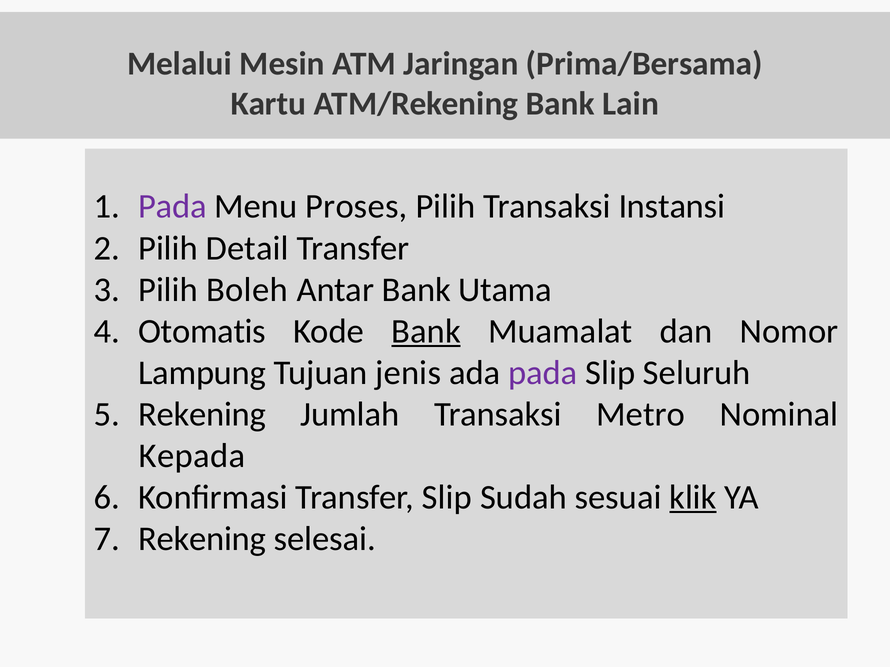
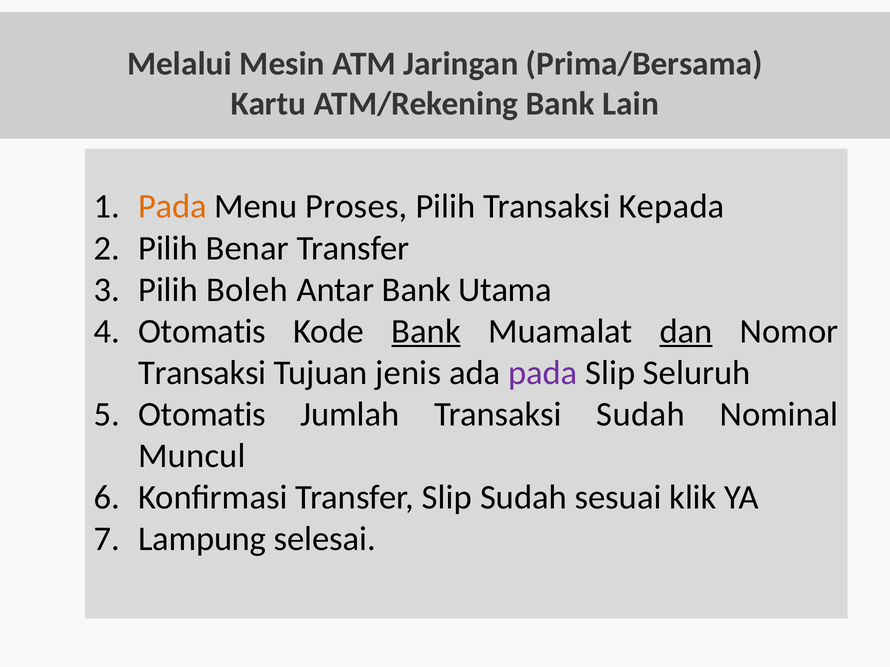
Pada at (172, 207) colour: purple -> orange
Instansi: Instansi -> Kepada
Detail: Detail -> Benar
dan underline: none -> present
Lampung at (202, 373): Lampung -> Transaksi
Rekening at (202, 415): Rekening -> Otomatis
Transaksi Metro: Metro -> Sudah
Kepada: Kepada -> Muncul
klik underline: present -> none
Rekening at (202, 539): Rekening -> Lampung
